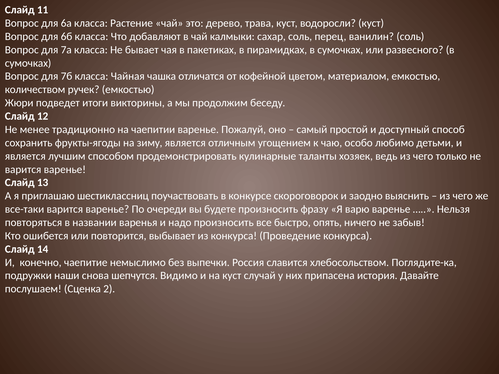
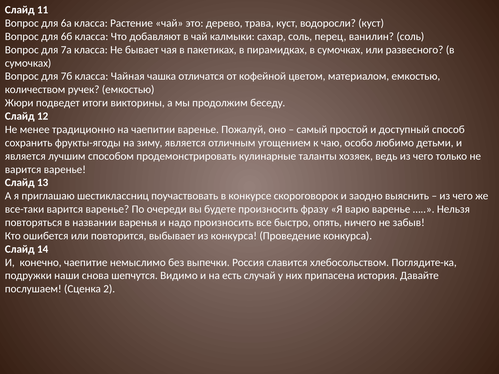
на куст: куст -> есть
